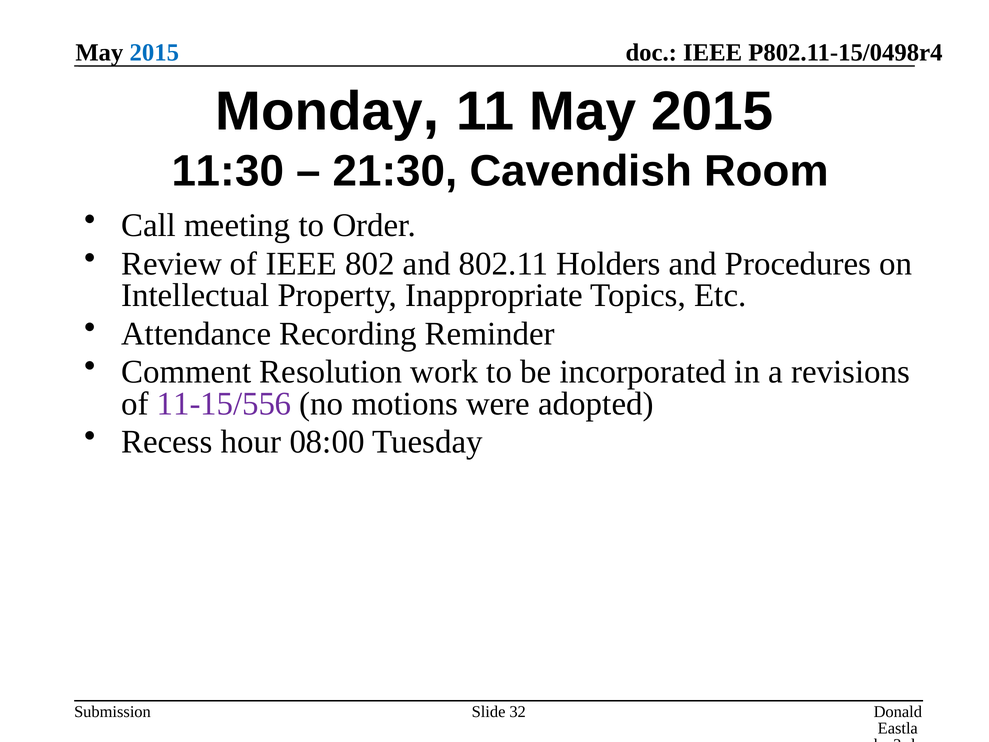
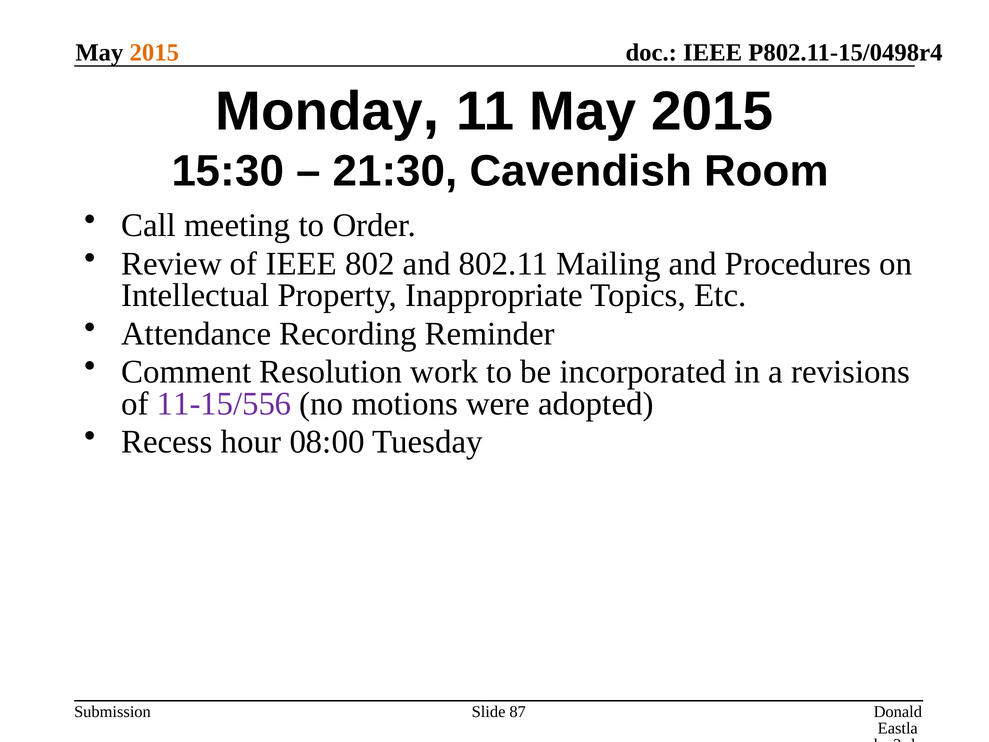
2015 at (154, 53) colour: blue -> orange
11:30: 11:30 -> 15:30
Holders: Holders -> Mailing
32: 32 -> 87
